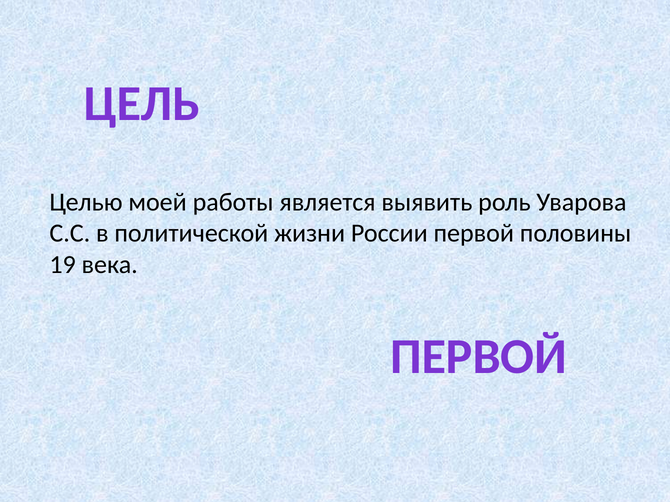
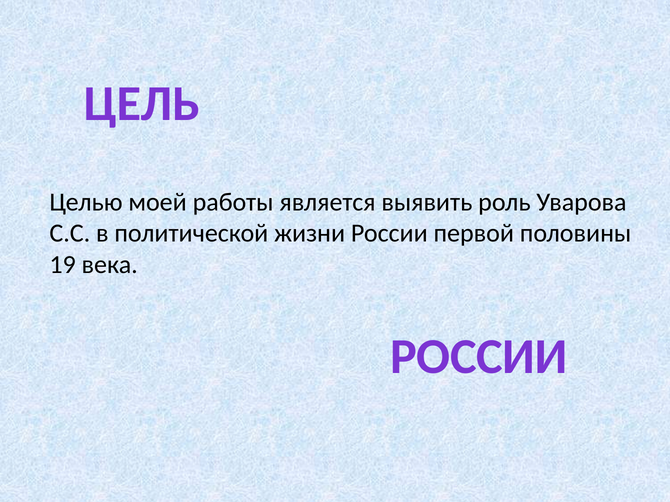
ПЕРВОЙ at (479, 357): ПЕРВОЙ -> РОССИИ
